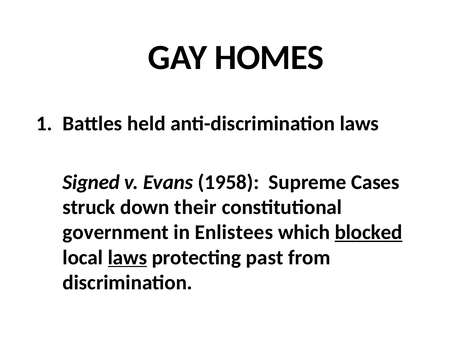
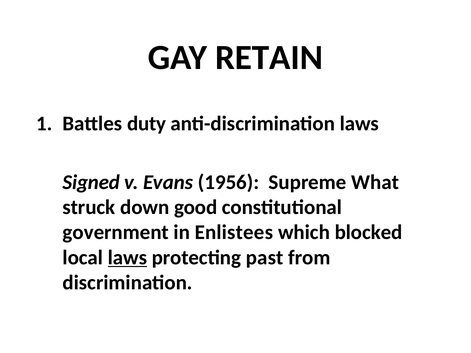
HOMES: HOMES -> RETAIN
held: held -> duty
1958: 1958 -> 1956
Cases: Cases -> What
their: their -> good
blocked underline: present -> none
